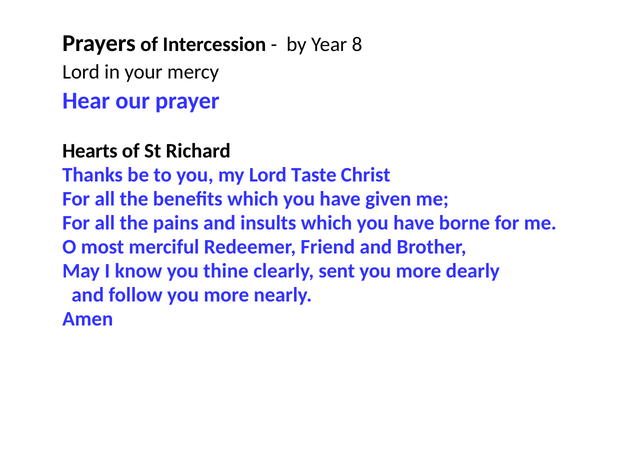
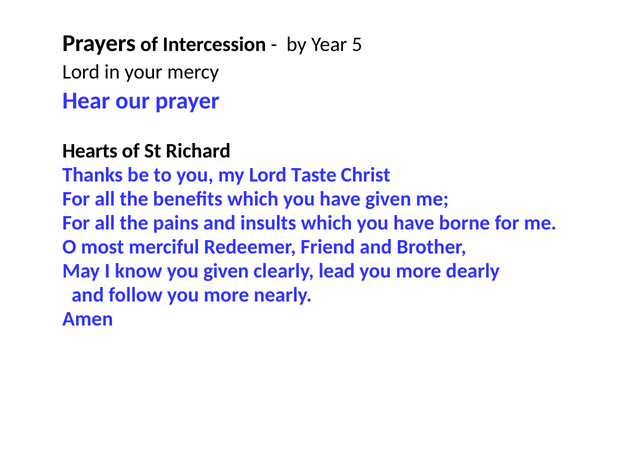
8: 8 -> 5
you thine: thine -> given
sent: sent -> lead
